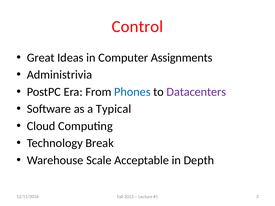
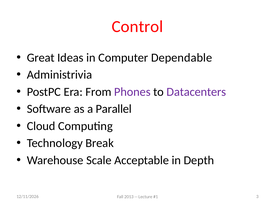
Assignments: Assignments -> Dependable
Phones colour: blue -> purple
Typical: Typical -> Parallel
